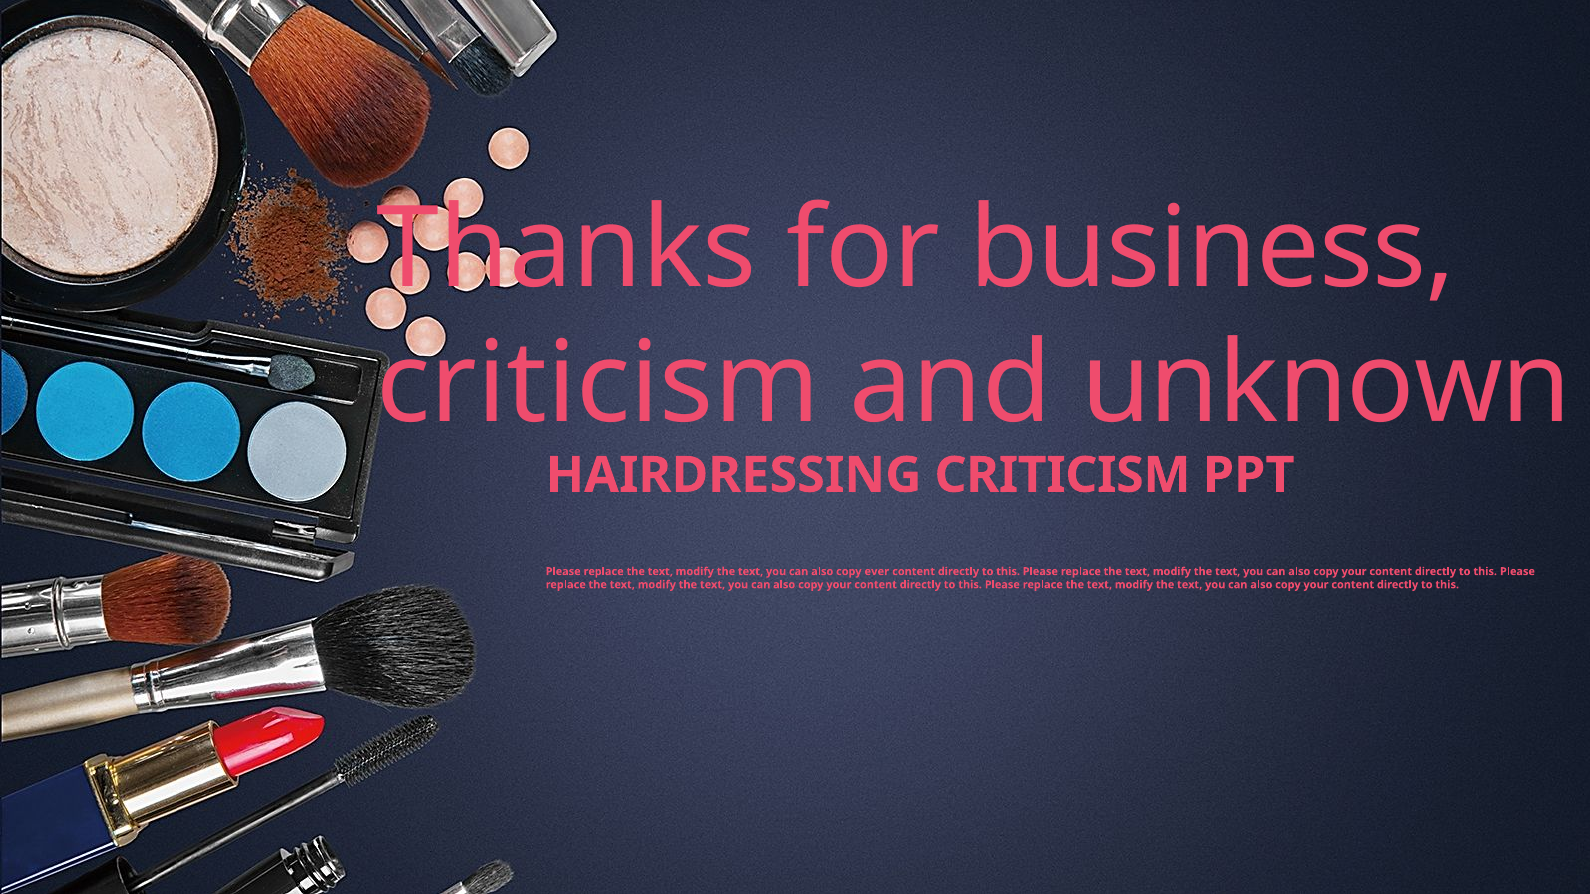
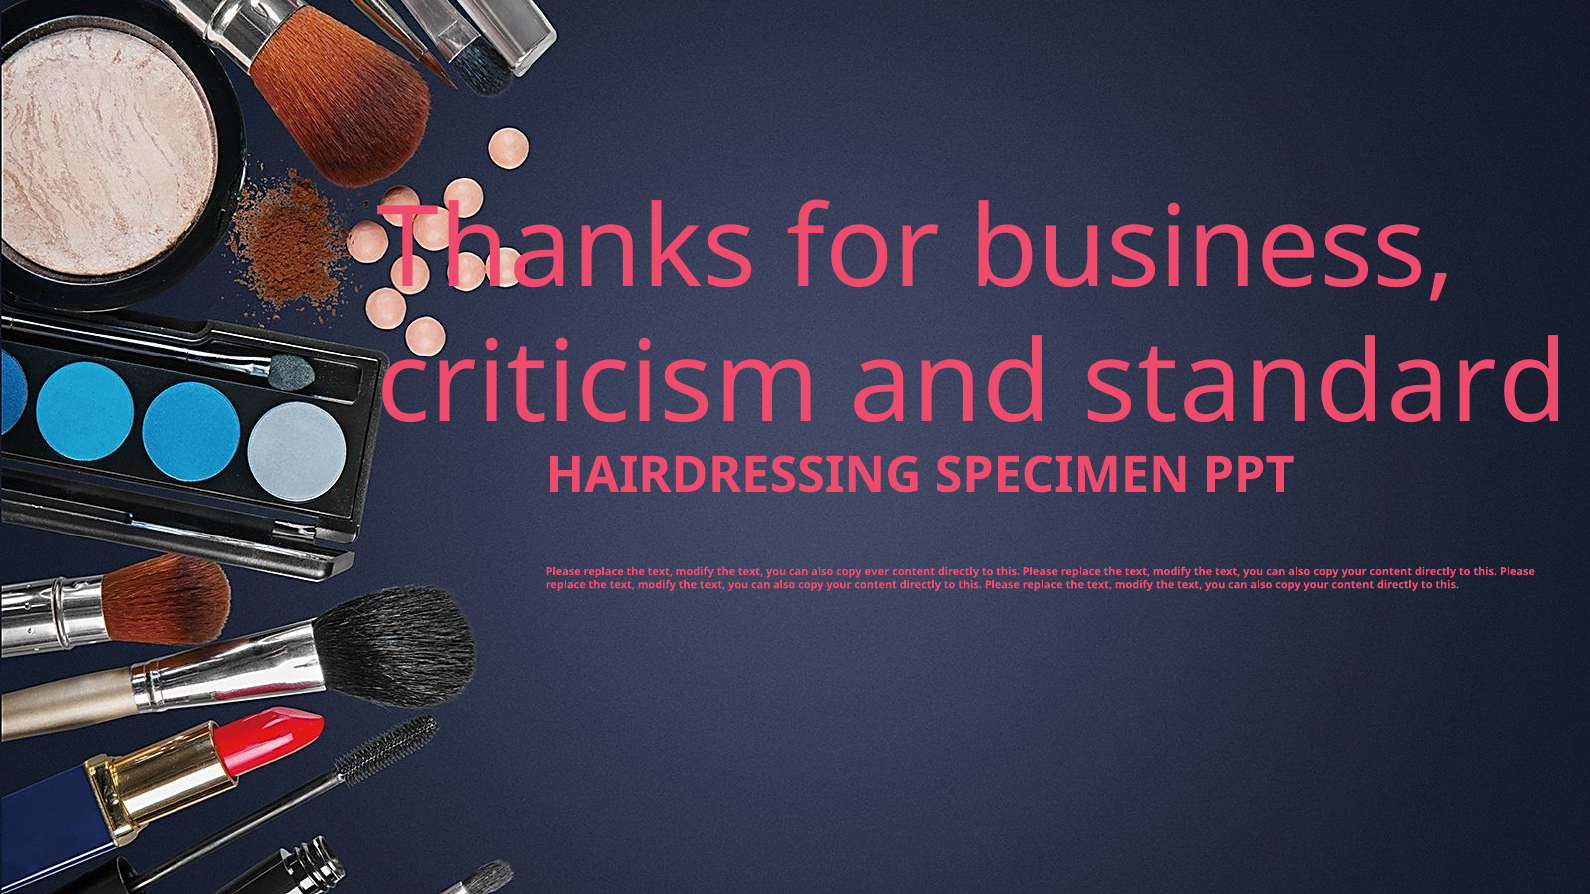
unknown: unknown -> standard
HAIRDRESSING CRITICISM: CRITICISM -> SPECIMEN
